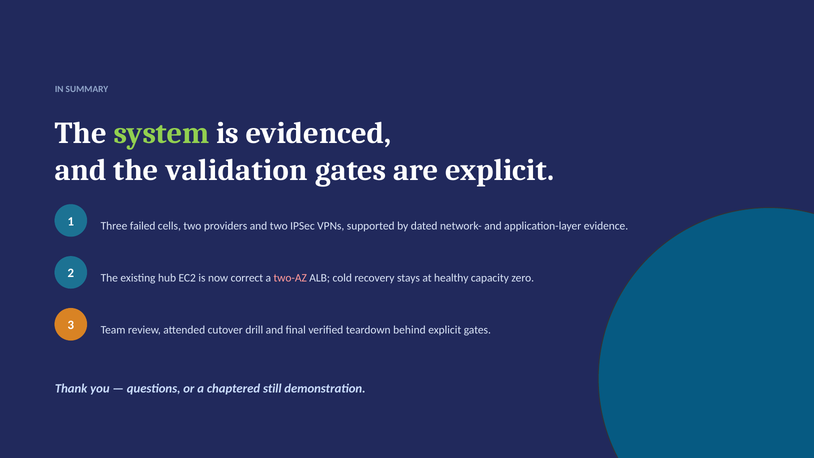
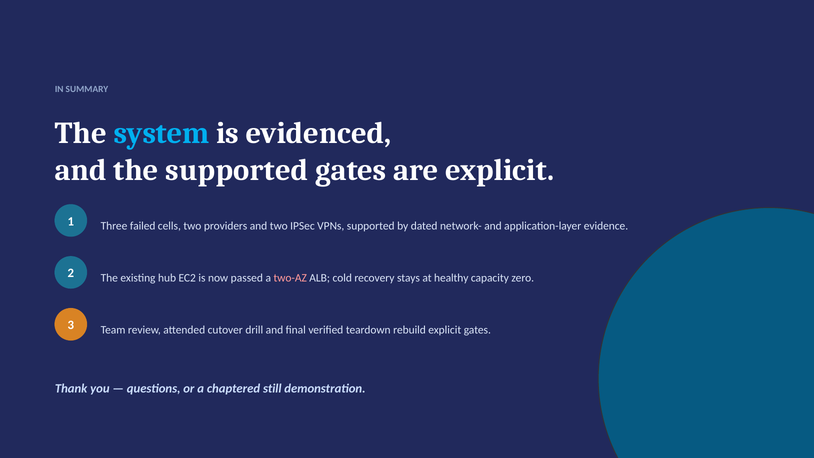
system colour: light green -> light blue
the validation: validation -> supported
correct: correct -> passed
behind: behind -> rebuild
